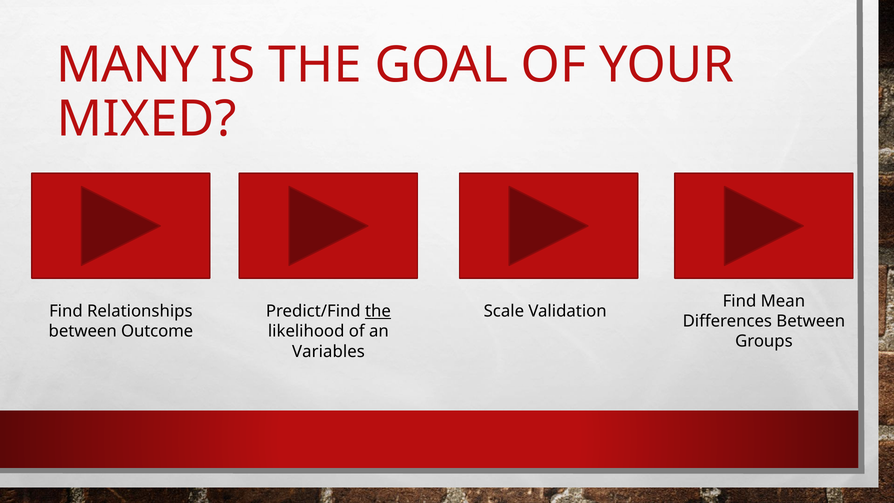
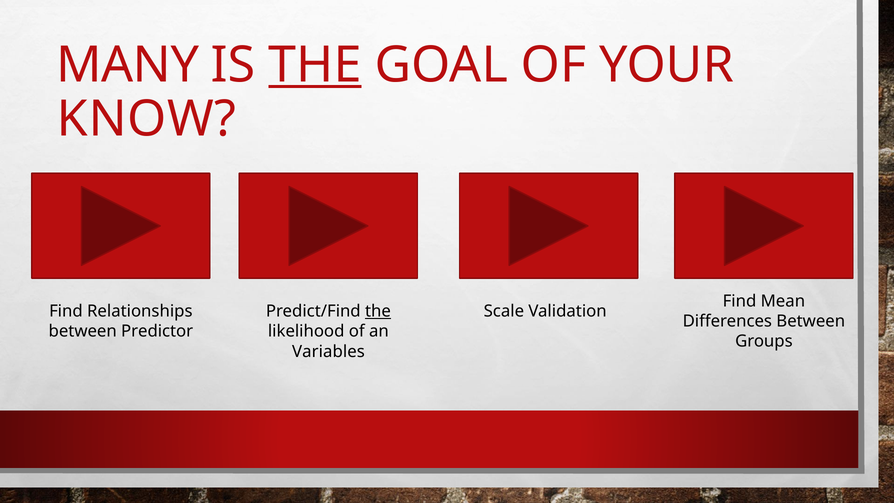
THE at (315, 65) underline: none -> present
MIXED: MIXED -> KNOW
Outcome: Outcome -> Predictor
